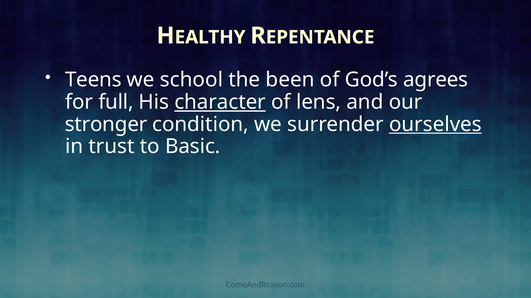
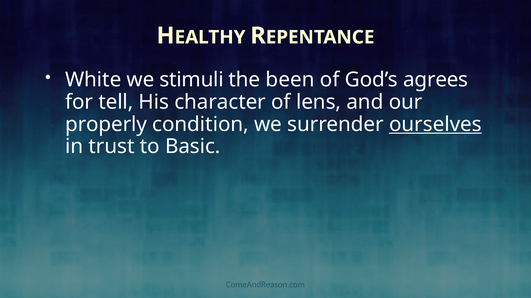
Teens: Teens -> White
school: school -> stimuli
full: full -> tell
character underline: present -> none
stronger: stronger -> properly
